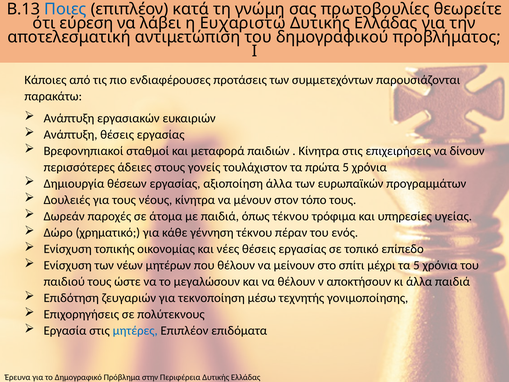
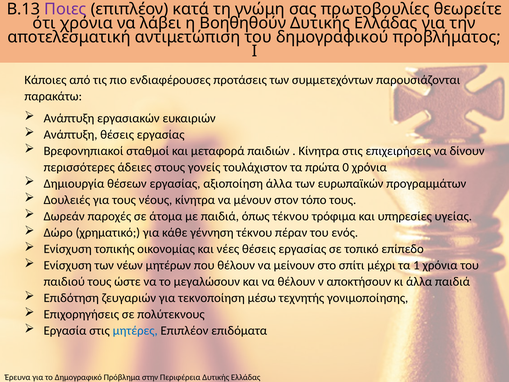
Ποιες colour: blue -> purple
ότι εύρεση: εύρεση -> χρόνια
Ευχαριστώ: Ευχαριστώ -> Βοηθηθούν
πρώτα 5: 5 -> 0
τα 5: 5 -> 1
